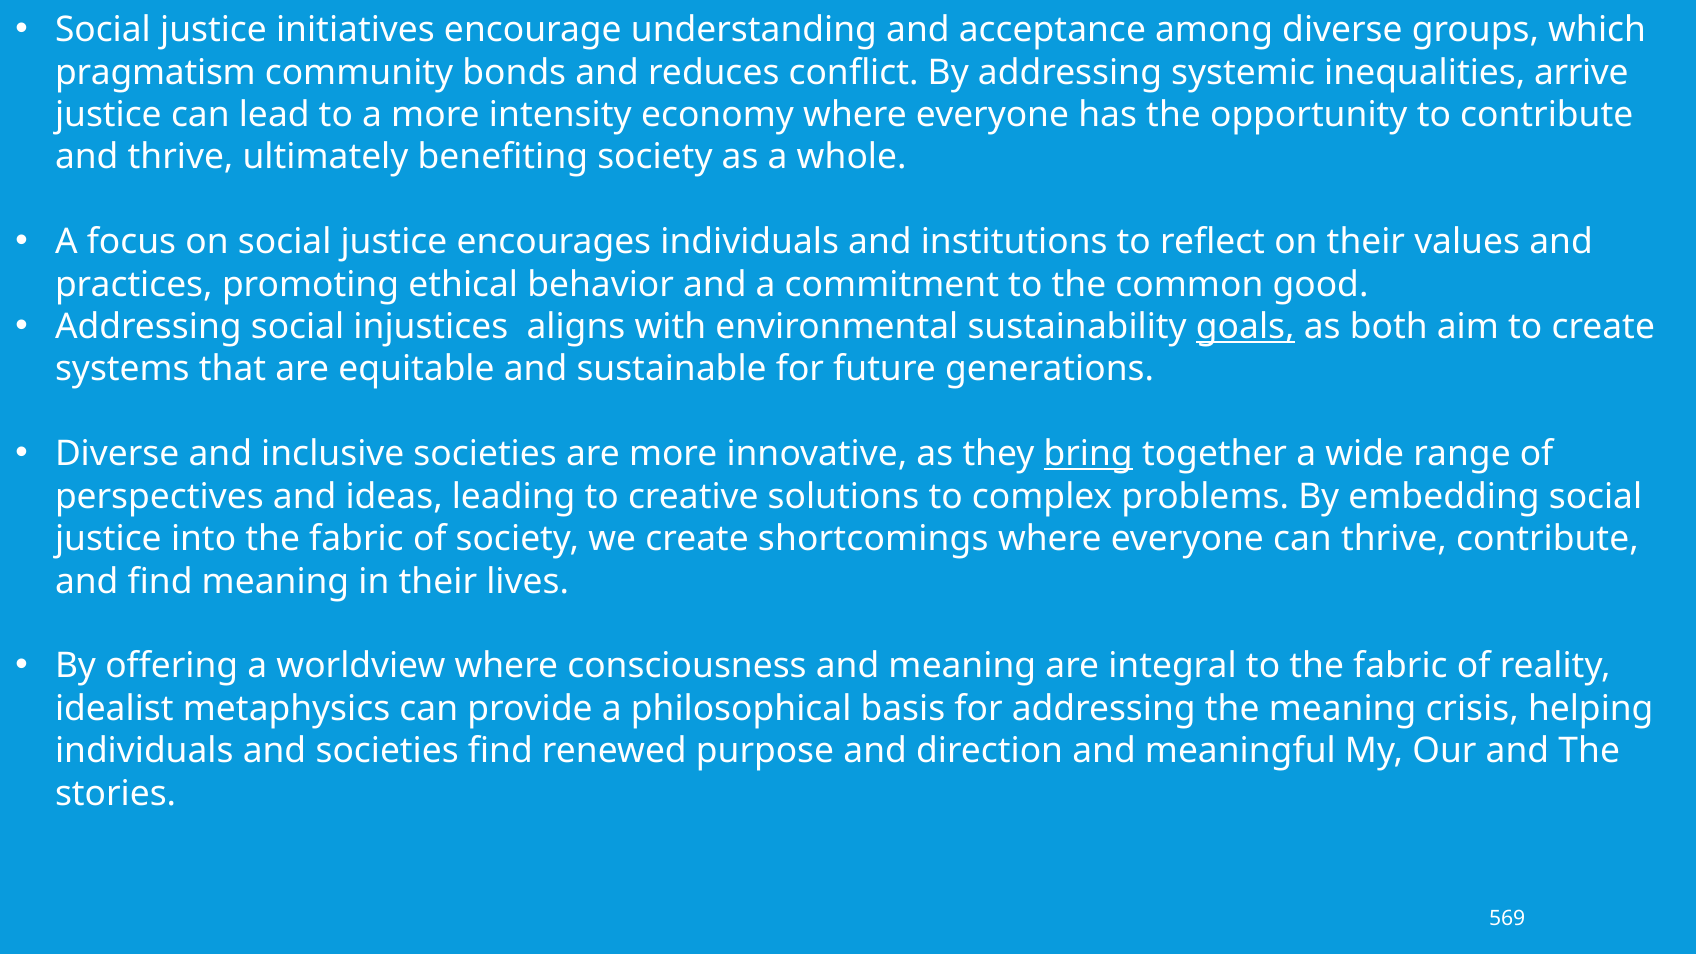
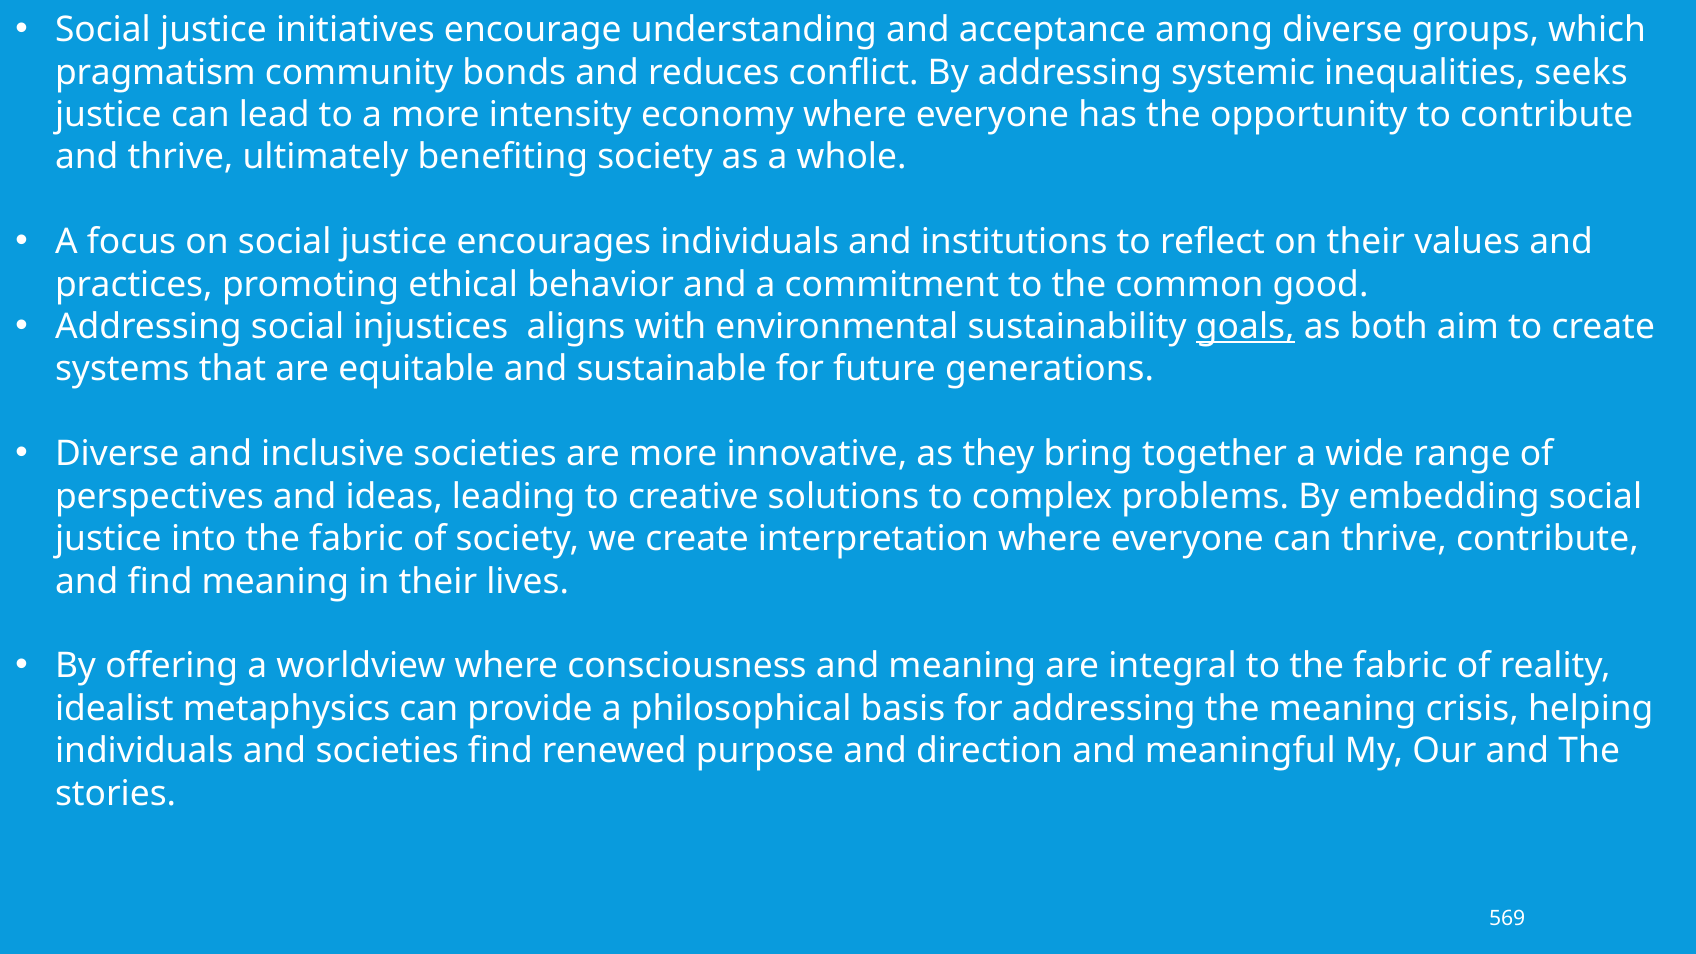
arrive: arrive -> seeks
bring underline: present -> none
shortcomings: shortcomings -> interpretation
